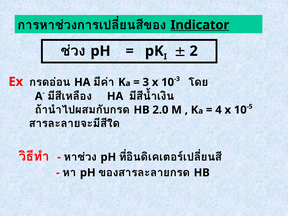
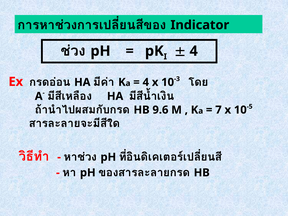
Indicator underline: present -> none
2 at (194, 51): 2 -> 4
3 at (146, 82): 3 -> 4
2.0: 2.0 -> 9.6
4: 4 -> 7
